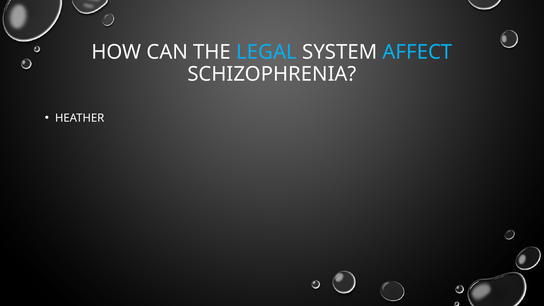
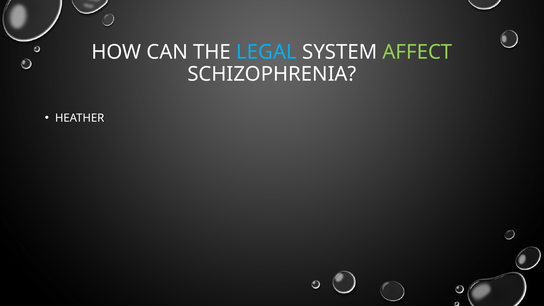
AFFECT colour: light blue -> light green
